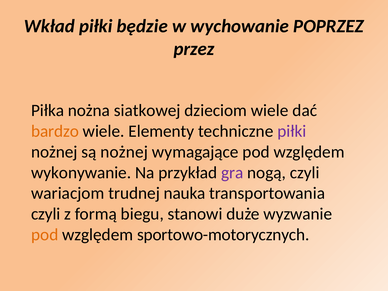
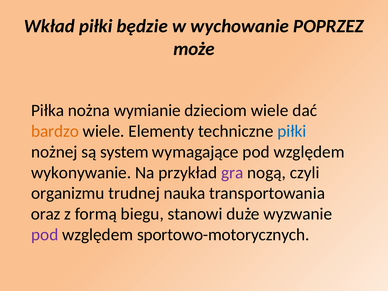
przez: przez -> może
siatkowej: siatkowej -> wymianie
piłki at (292, 131) colour: purple -> blue
są nożnej: nożnej -> system
wariacjom: wariacjom -> organizmu
czyli at (46, 214): czyli -> oraz
pod at (45, 235) colour: orange -> purple
